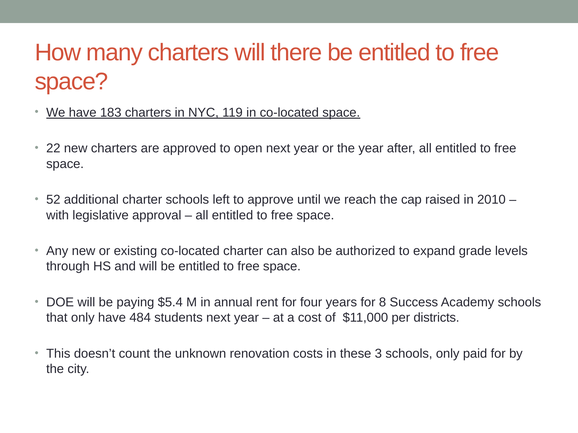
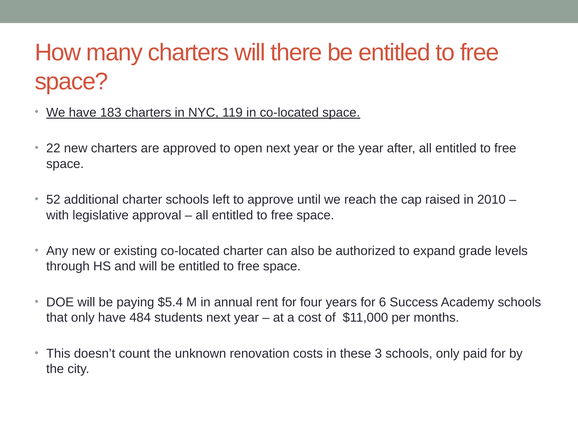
8: 8 -> 6
districts: districts -> months
